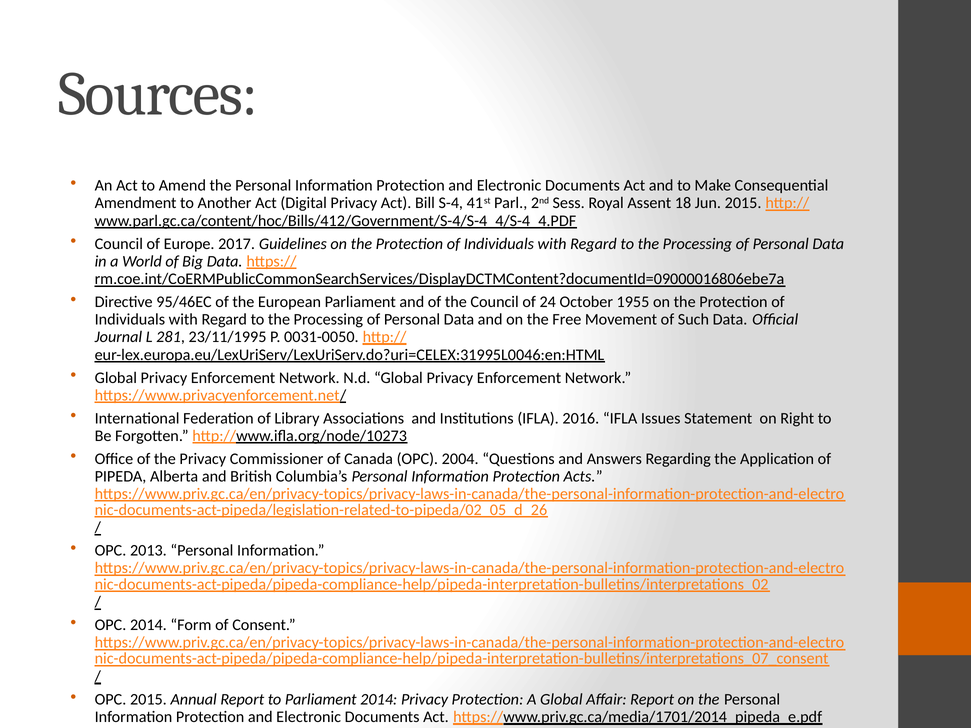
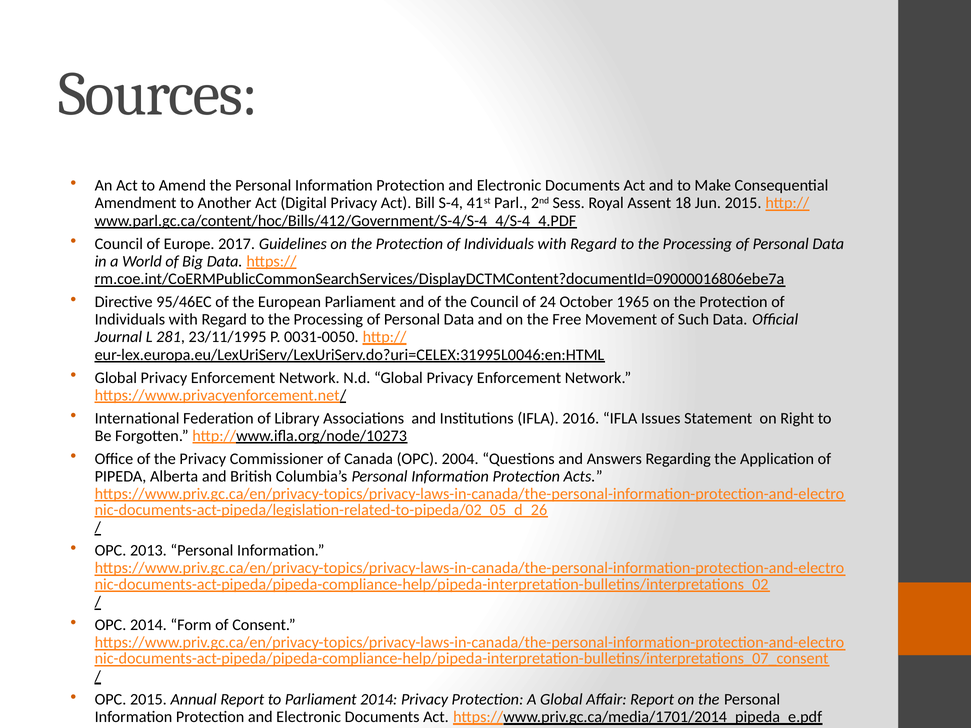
1955: 1955 -> 1965
